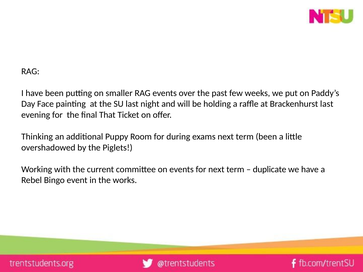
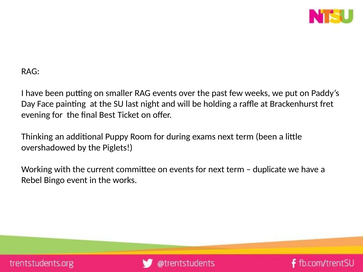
Brackenhurst last: last -> fret
That: That -> Best
